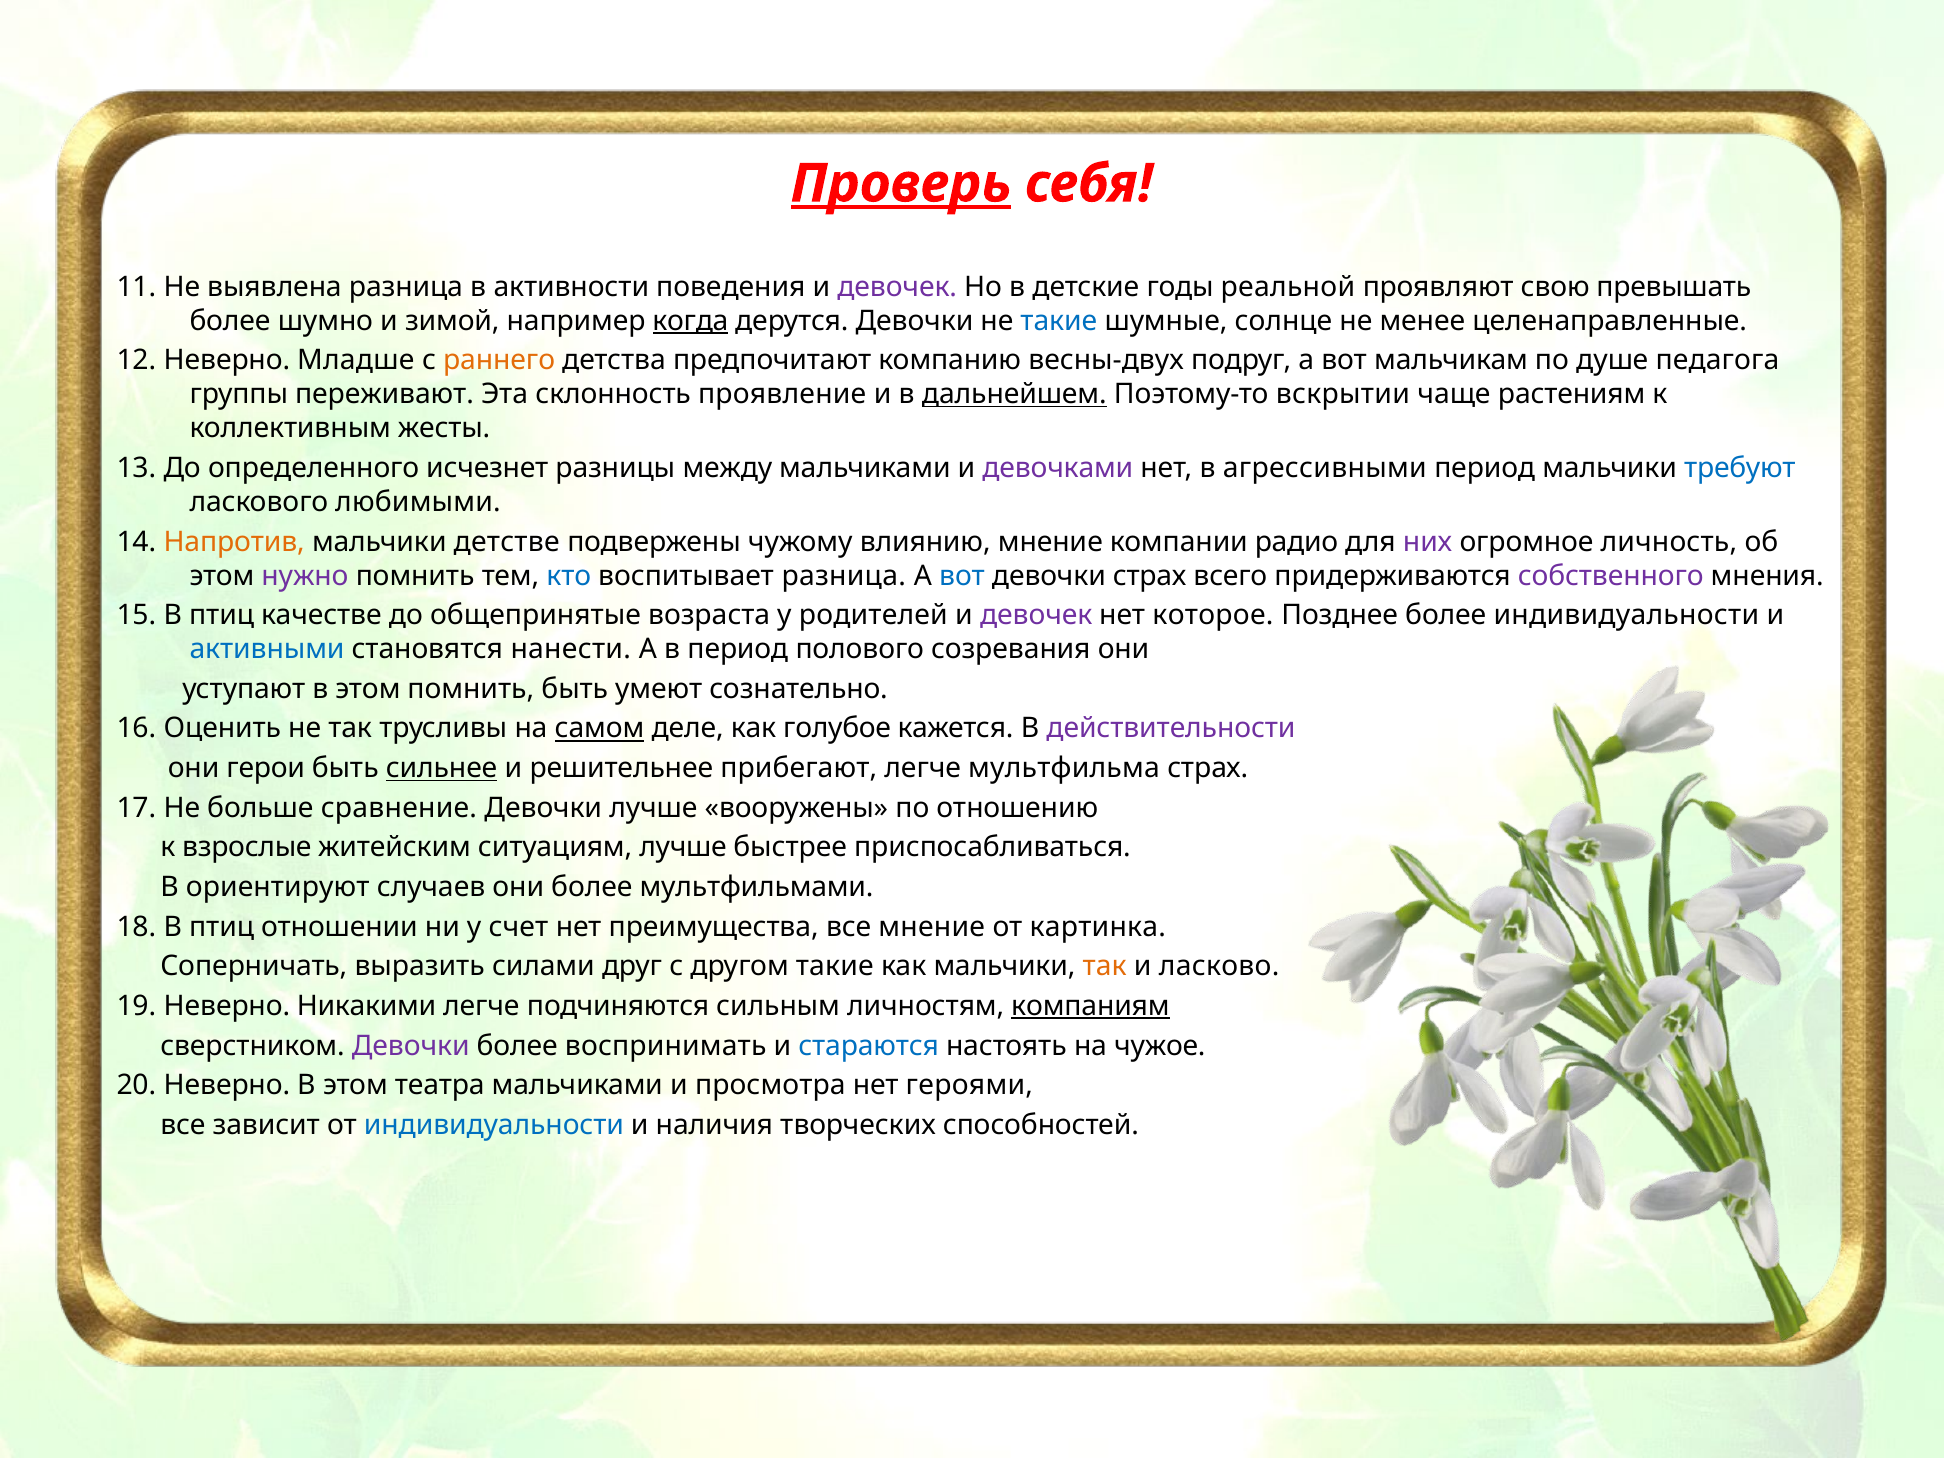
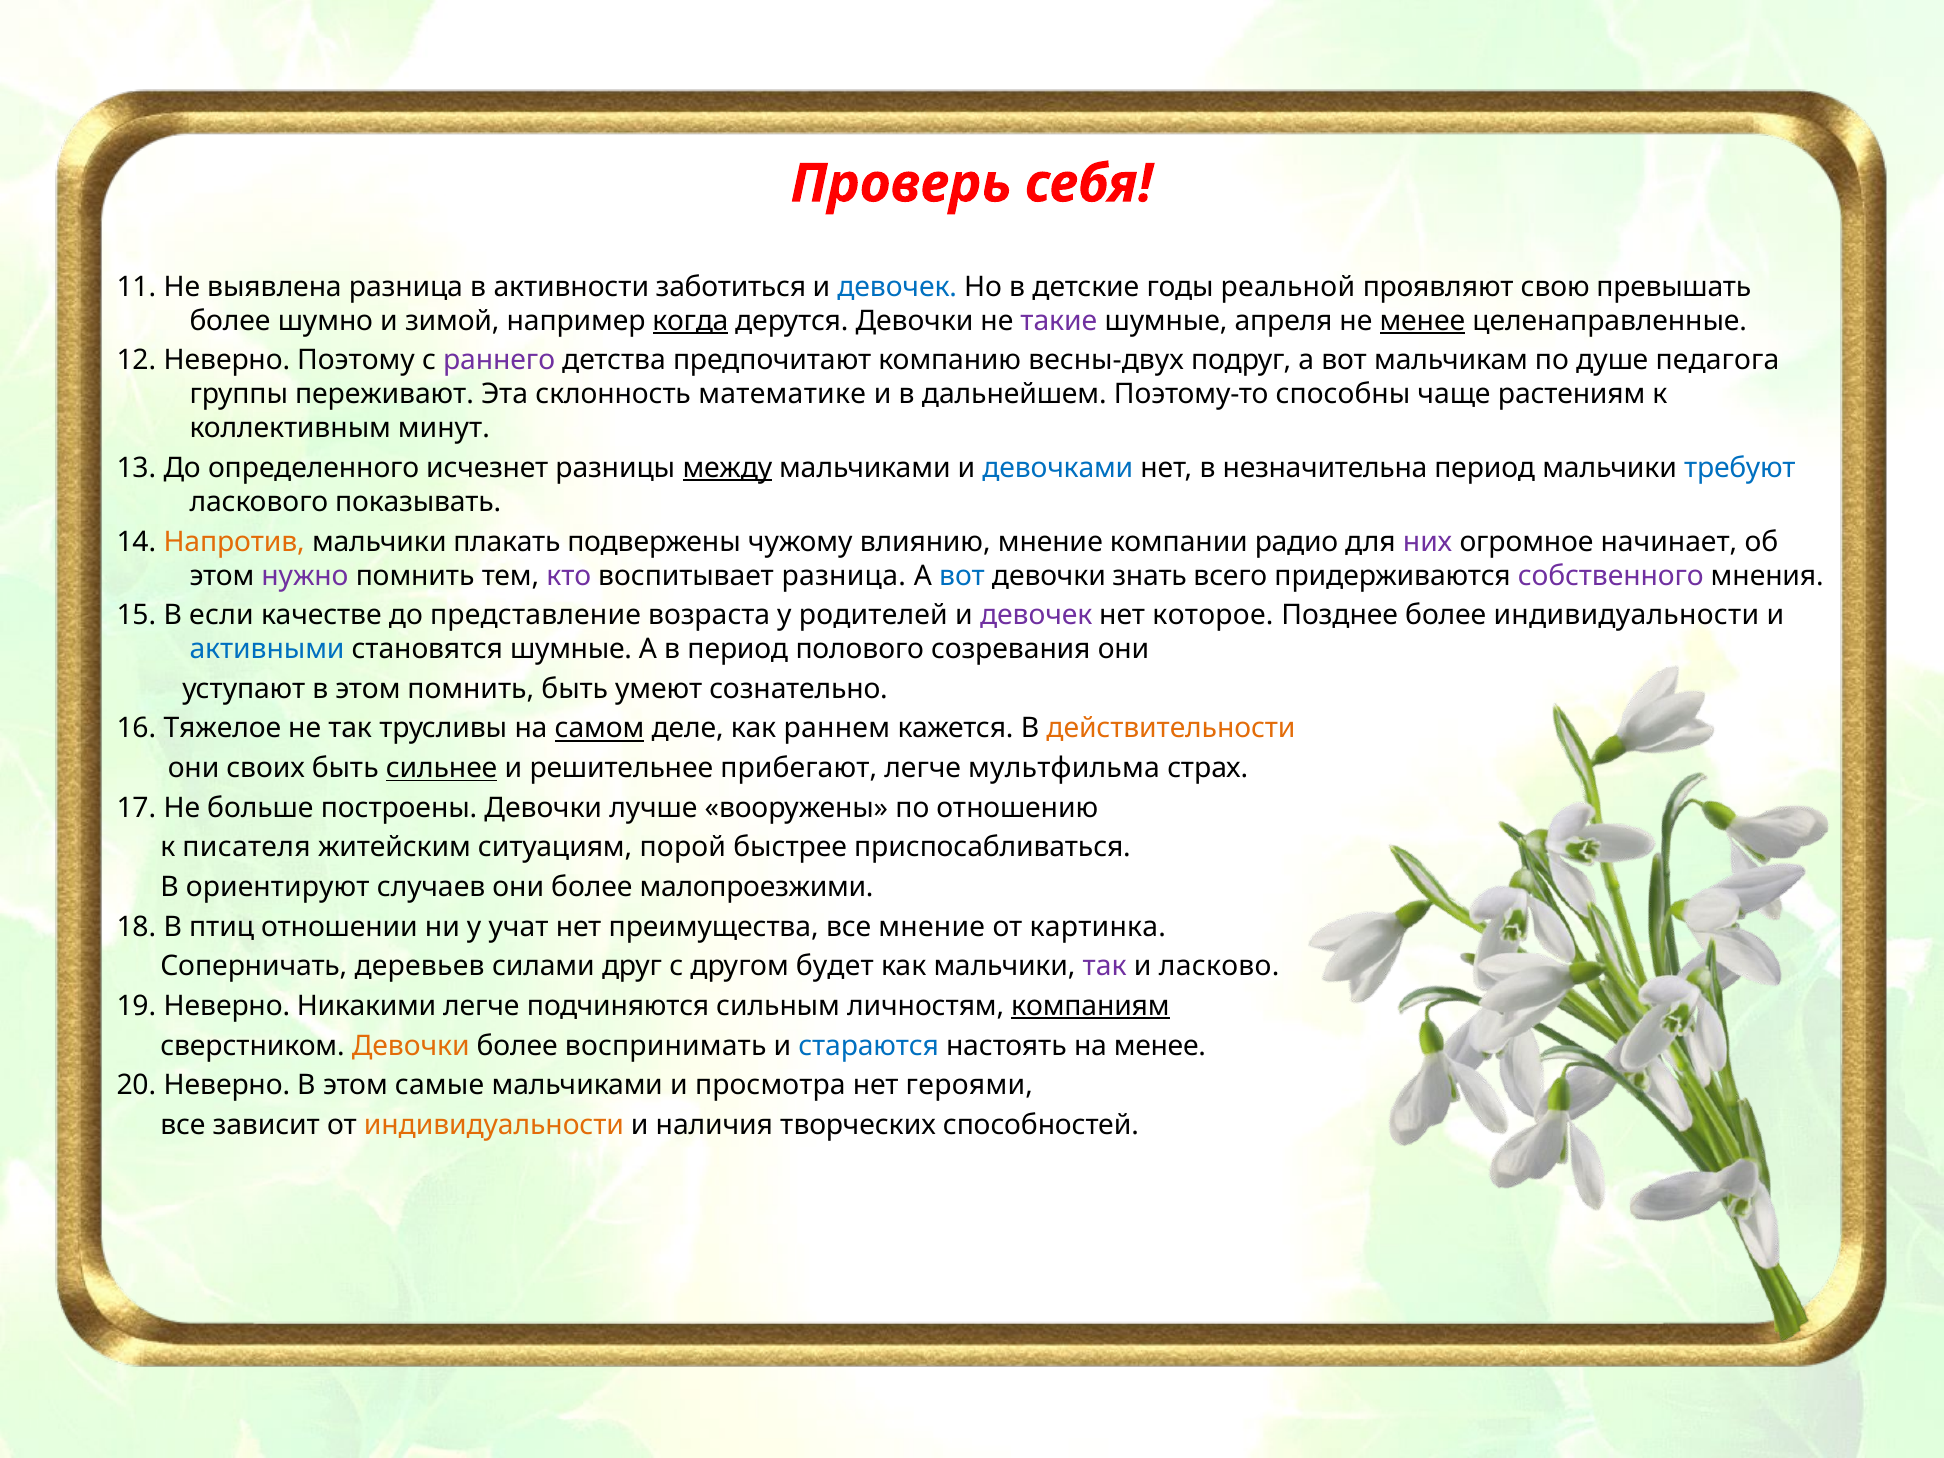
Проверь underline: present -> none
поведения: поведения -> заботиться
девочек at (897, 287) colour: purple -> blue
такие at (1059, 321) colour: blue -> purple
солнце: солнце -> апреля
менее at (1422, 321) underline: none -> present
Младше: Младше -> Поэтому
раннего colour: orange -> purple
проявление: проявление -> математике
дальнейшем underline: present -> none
вскрытии: вскрытии -> способны
жесты: жесты -> минут
между underline: none -> present
девочками colour: purple -> blue
агрессивными: агрессивными -> незначительна
любимыми: любимыми -> показывать
детстве: детстве -> плакать
личность: личность -> начинает
кто colour: blue -> purple
девочки страх: страх -> знать
15 В птиц: птиц -> если
общепринятые: общепринятые -> представление
становятся нанести: нанести -> шумные
Оценить: Оценить -> Тяжелое
голубое: голубое -> раннем
действительности colour: purple -> orange
герои: герои -> своих
сравнение: сравнение -> построены
взрослые: взрослые -> писателя
ситуациям лучше: лучше -> порой
мультфильмами: мультфильмами -> малопроезжими
счет: счет -> учат
выразить: выразить -> деревьев
другом такие: такие -> будет
так at (1105, 966) colour: orange -> purple
Девочки at (411, 1046) colour: purple -> orange
на чужое: чужое -> менее
театра: театра -> самые
индивидуальности at (494, 1125) colour: blue -> orange
